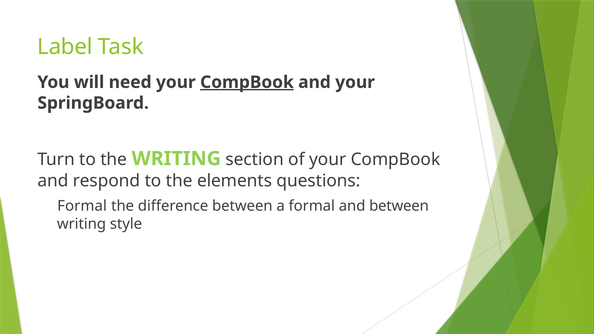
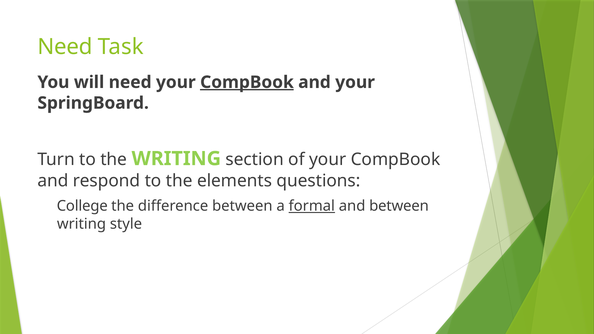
Label at (65, 47): Label -> Need
Formal at (82, 206): Formal -> College
formal at (312, 206) underline: none -> present
